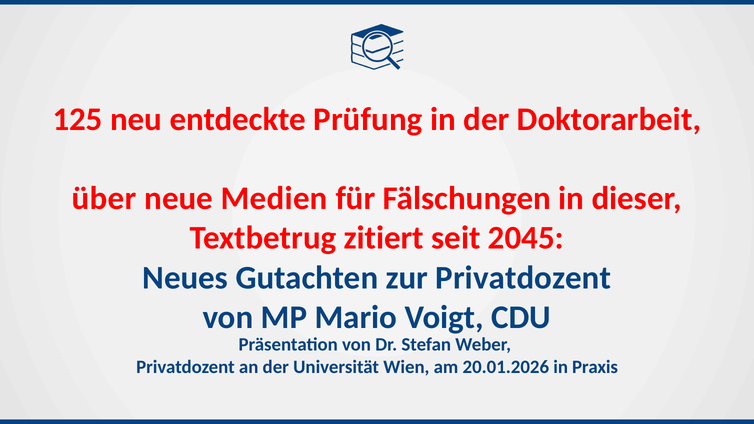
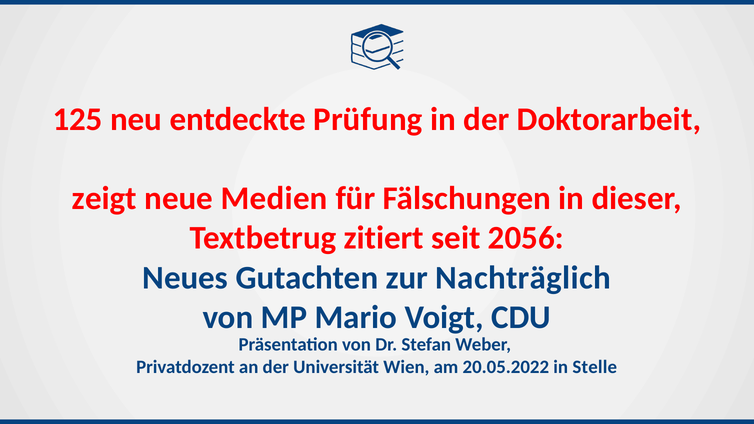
über: über -> zeigt
2045: 2045 -> 2056
zur Privatdozent: Privatdozent -> Nachträglich
20.01.2026: 20.01.2026 -> 20.05.2022
Praxis: Praxis -> Stelle
